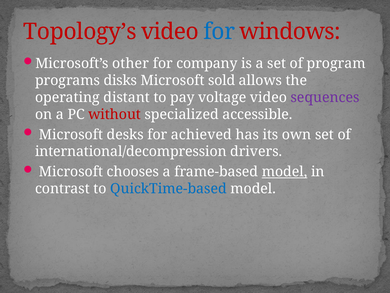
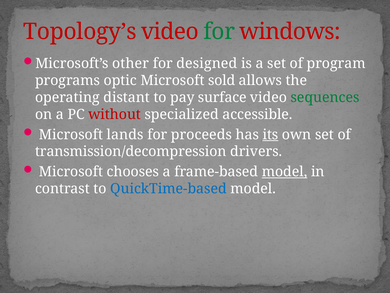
for at (219, 32) colour: blue -> green
company: company -> designed
disks: disks -> optic
voltage: voltage -> surface
sequences colour: purple -> green
desks: desks -> lands
achieved: achieved -> proceeds
its underline: none -> present
international/decompression: international/decompression -> transmission/decompression
